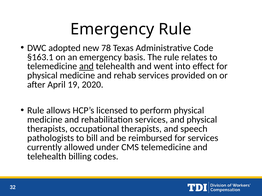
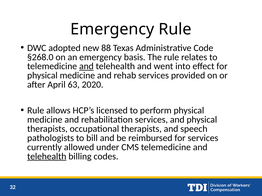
78: 78 -> 88
§163.1: §163.1 -> §268.0
19: 19 -> 63
telehealth at (47, 157) underline: none -> present
